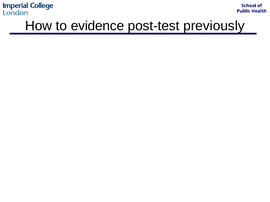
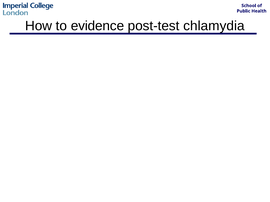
previously: previously -> chlamydia
